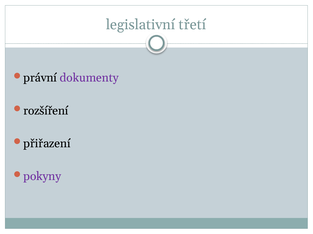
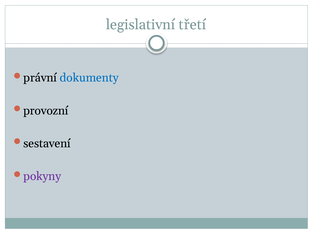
dokumenty colour: purple -> blue
rozšíření: rozšíření -> provozní
přiřazení: přiřazení -> sestavení
